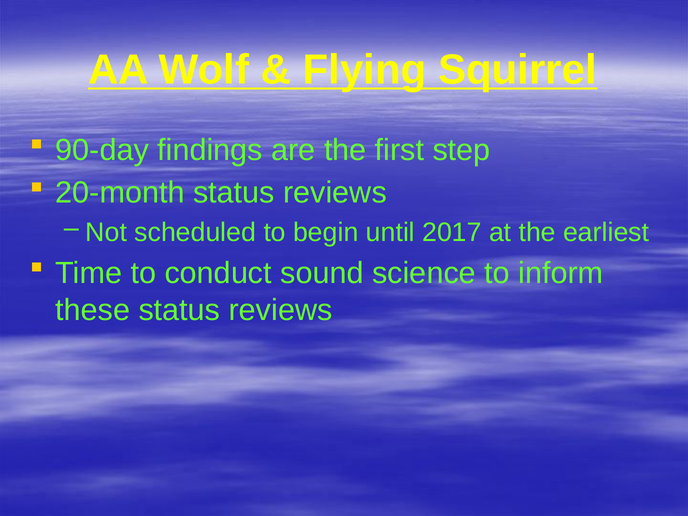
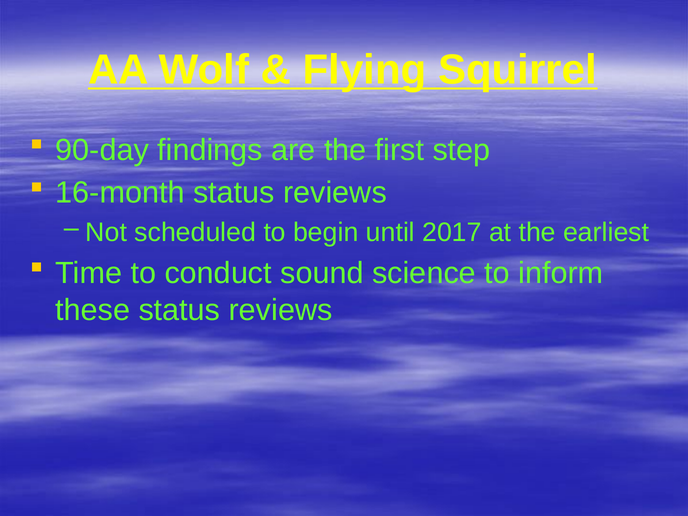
20-month: 20-month -> 16-month
